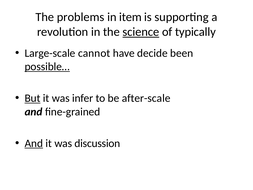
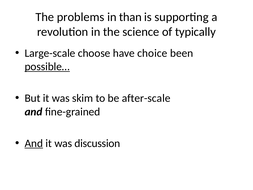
item: item -> than
science underline: present -> none
cannot: cannot -> choose
decide: decide -> choice
But underline: present -> none
infer: infer -> skim
